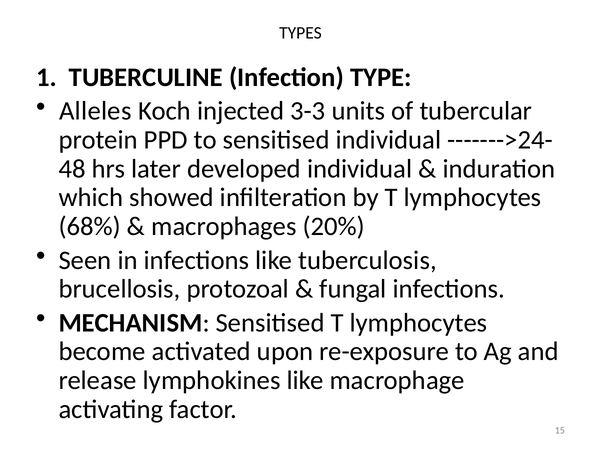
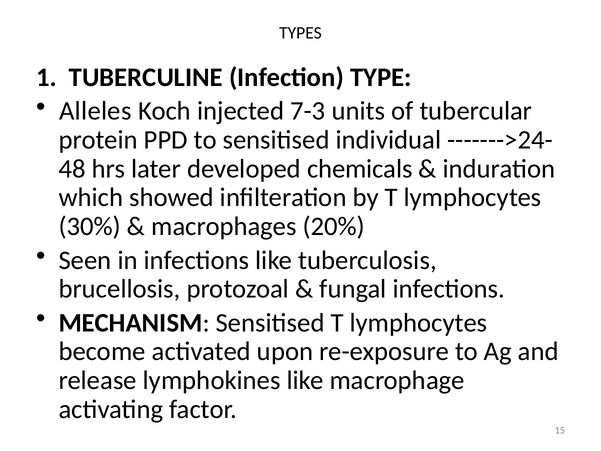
3-3: 3-3 -> 7-3
developed individual: individual -> chemicals
68%: 68% -> 30%
